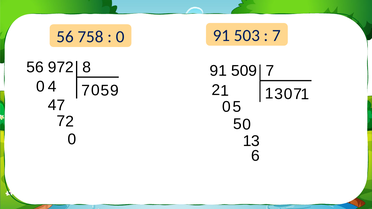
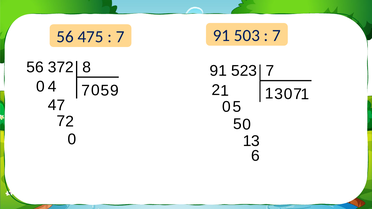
758: 758 -> 475
0 at (120, 37): 0 -> 7
972: 972 -> 372
509: 509 -> 523
